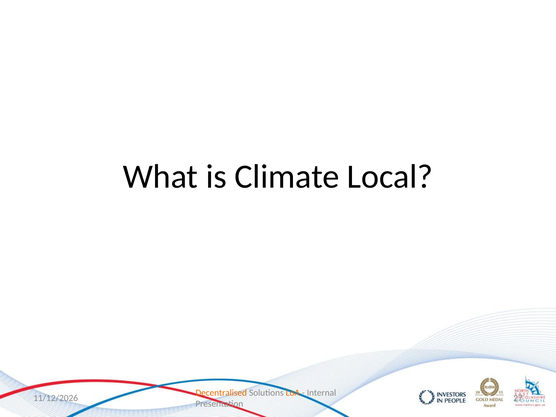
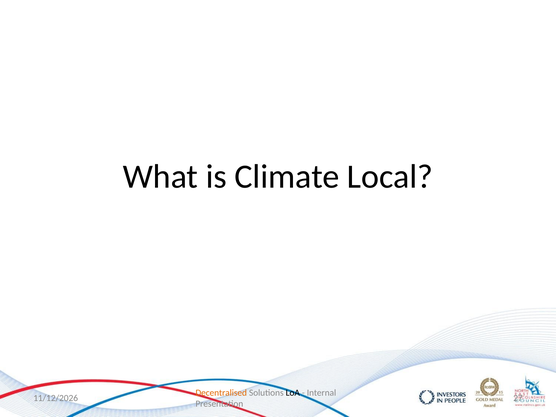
LoA colour: orange -> black
